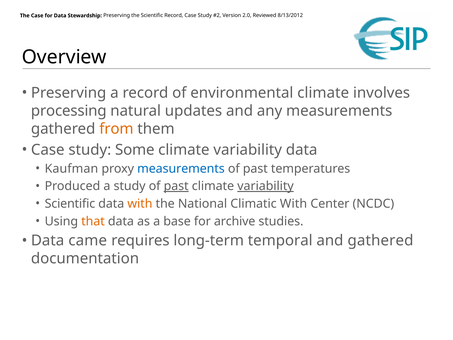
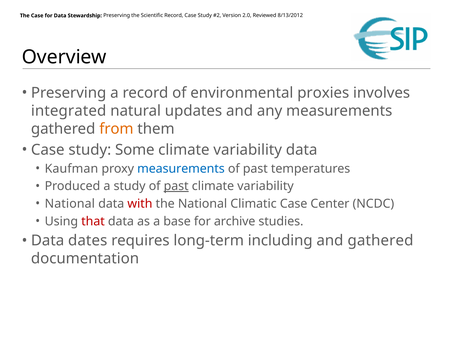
environmental climate: climate -> proxies
processing: processing -> integrated
variability at (265, 186) underline: present -> none
Scientific at (70, 204): Scientific -> National
with at (140, 204) colour: orange -> red
Climatic With: With -> Case
that colour: orange -> red
came: came -> dates
temporal: temporal -> including
